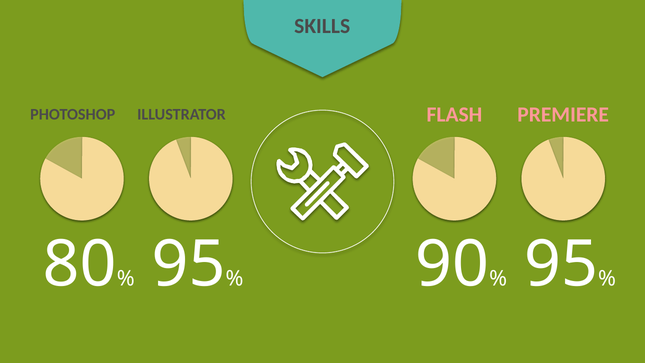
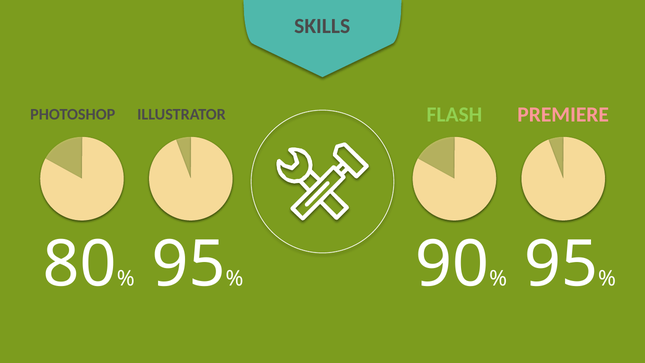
FLASH colour: pink -> light green
